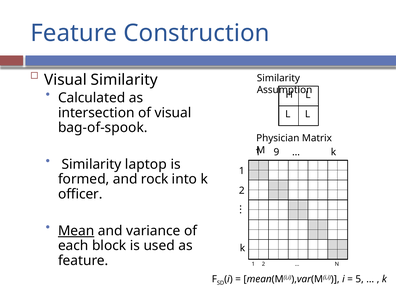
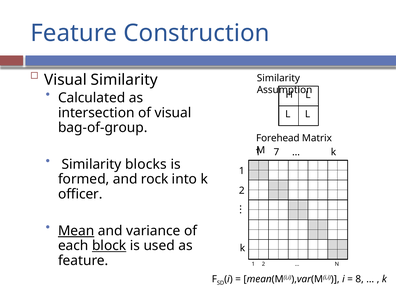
bag-of-spook: bag-of-spook -> bag-of-group
Physician: Physician -> Forehead
9: 9 -> 7
laptop: laptop -> blocks
block underline: none -> present
5: 5 -> 8
